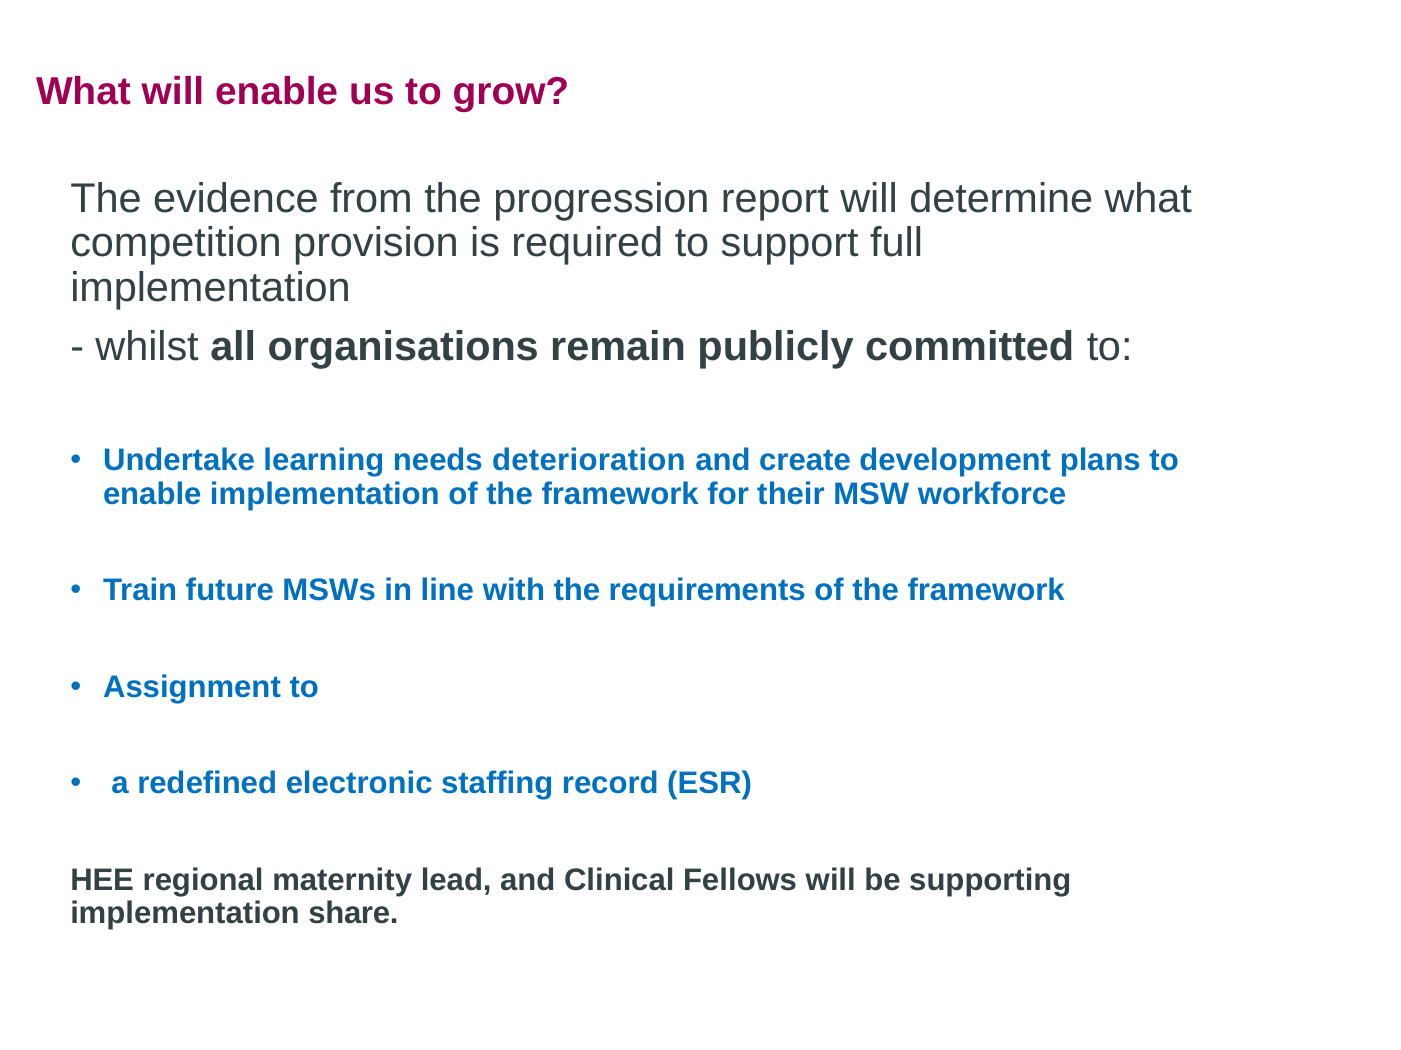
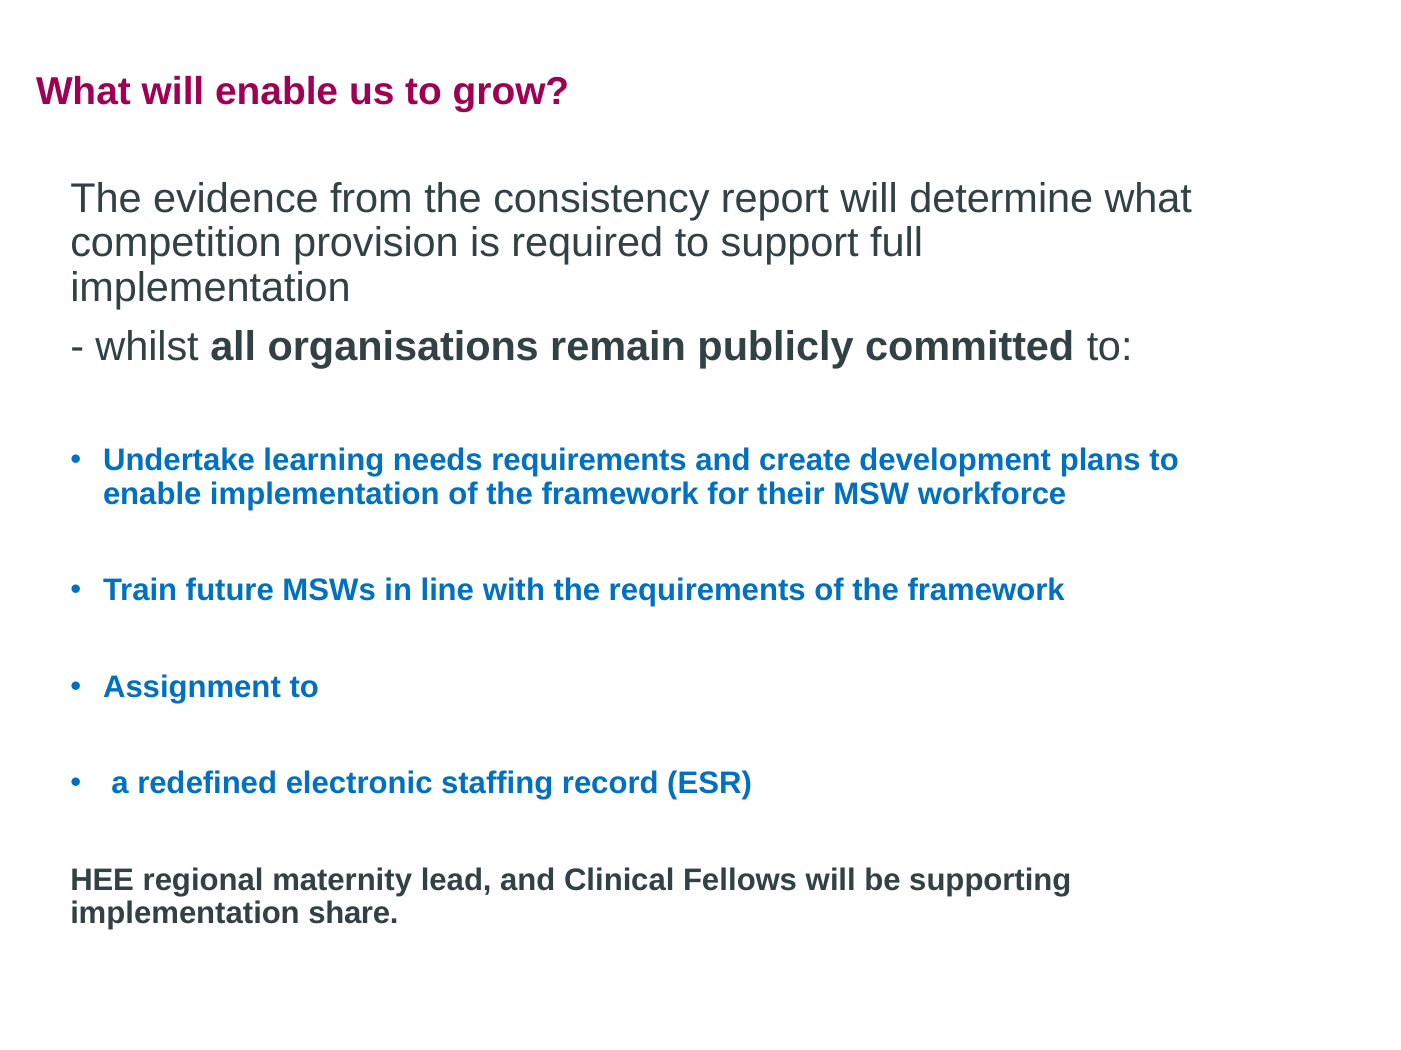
progression: progression -> consistency
needs deterioration: deterioration -> requirements
